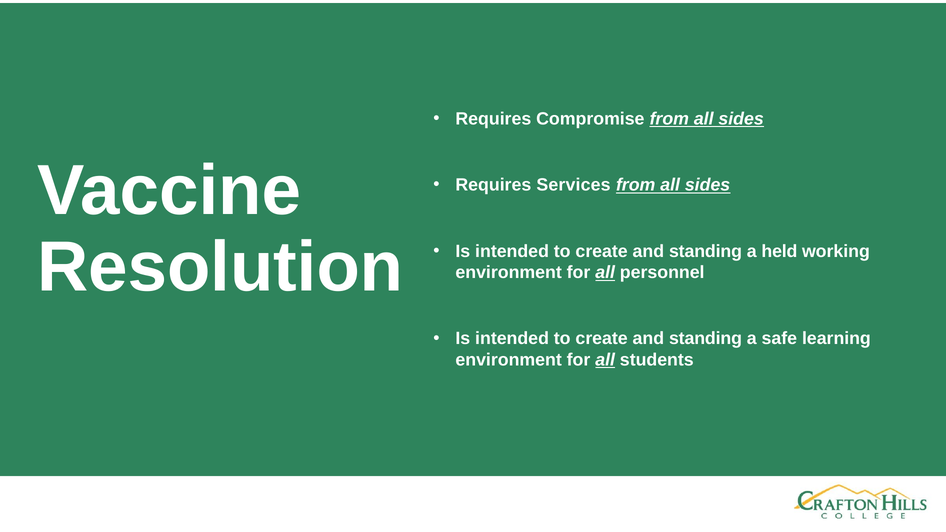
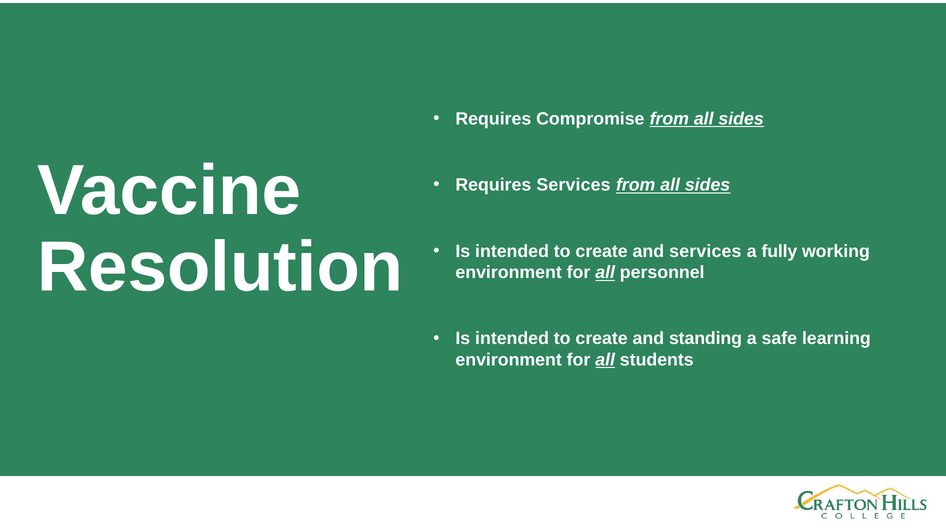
standing at (705, 251): standing -> services
held: held -> fully
